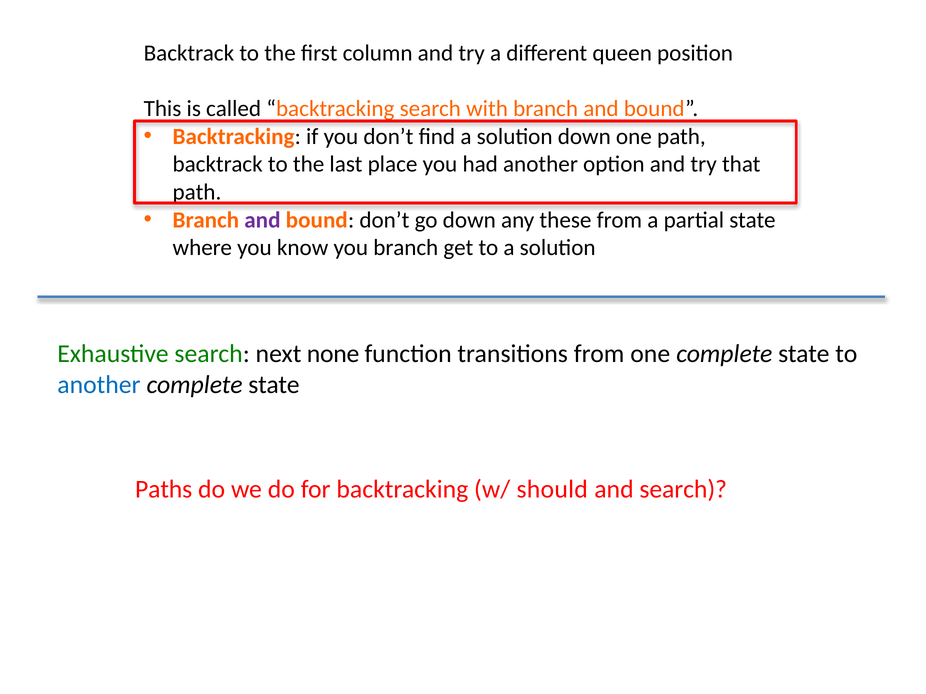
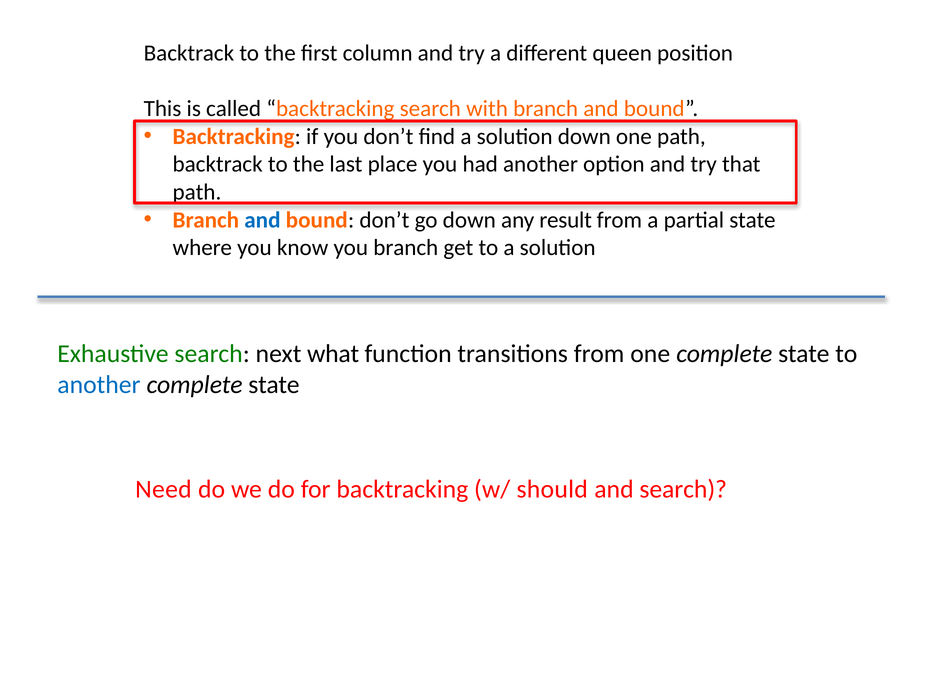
and at (262, 220) colour: purple -> blue
these: these -> result
none: none -> what
Paths: Paths -> Need
